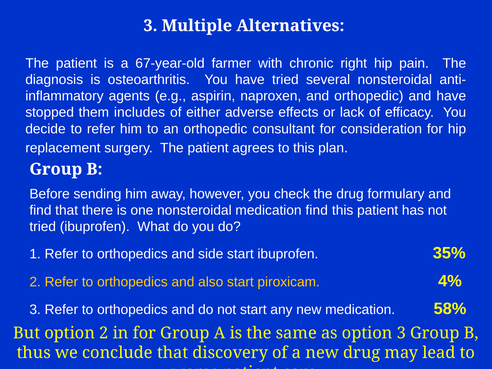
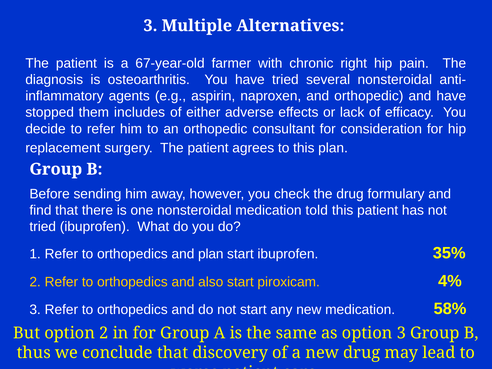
medication find: find -> told
and side: side -> plan
